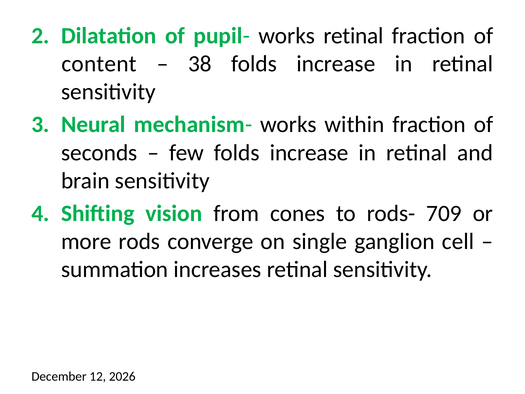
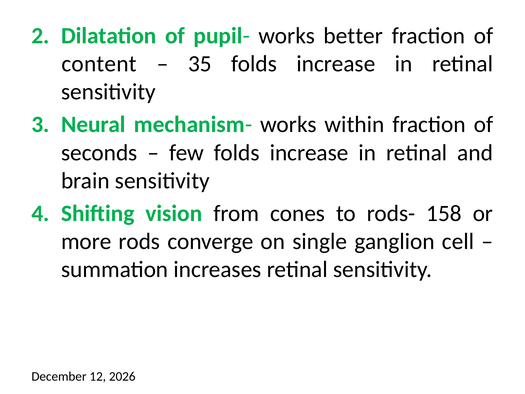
works retinal: retinal -> better
38: 38 -> 35
709: 709 -> 158
